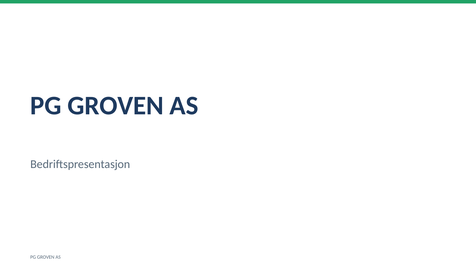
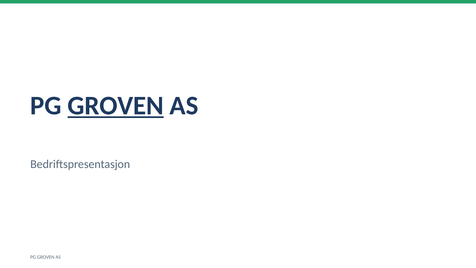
GROVEN at (116, 106) underline: none -> present
